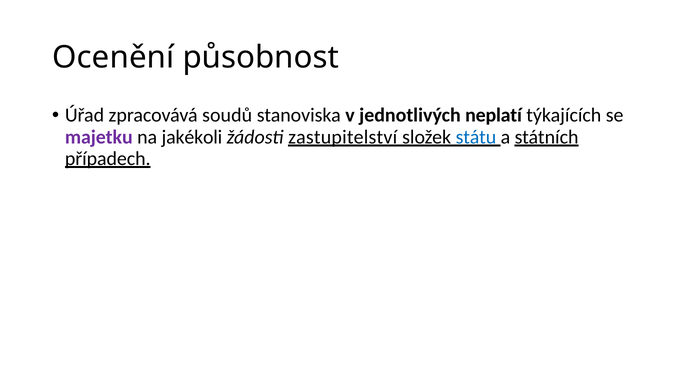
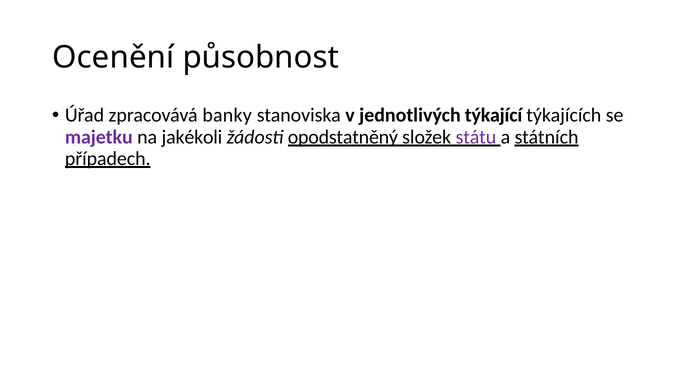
soudů: soudů -> banky
neplatí: neplatí -> týkající
zastupitelství: zastupitelství -> opodstatněný
státu colour: blue -> purple
